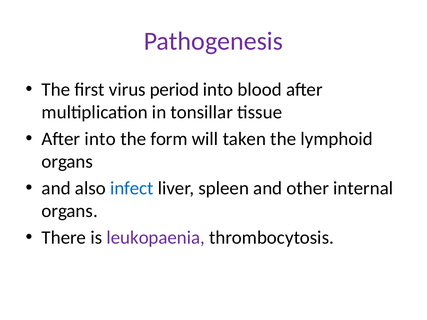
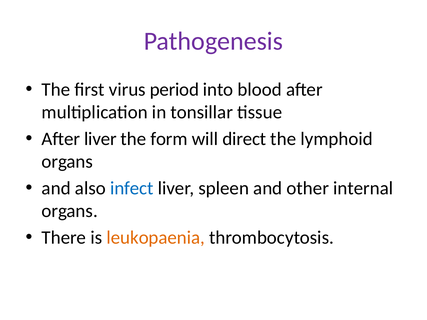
After into: into -> liver
taken: taken -> direct
leukopaenia colour: purple -> orange
